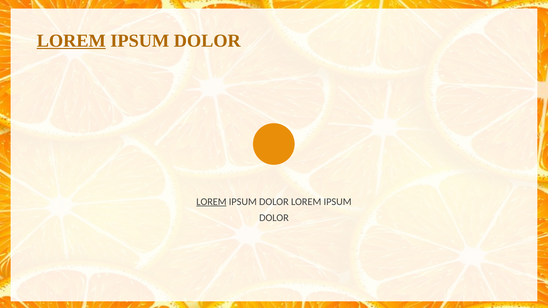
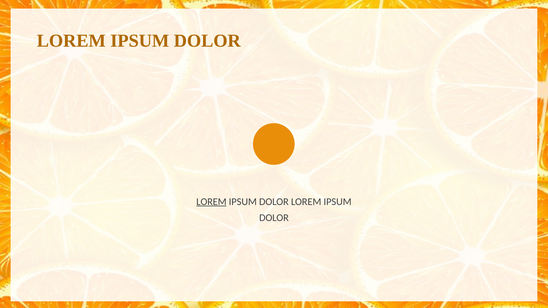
LOREM at (71, 41) underline: present -> none
